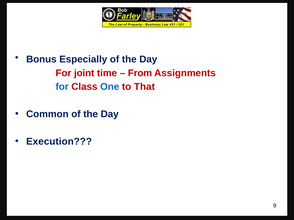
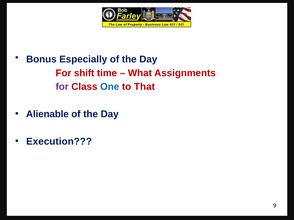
joint: joint -> shift
From: From -> What
for at (62, 87) colour: blue -> purple
Common: Common -> Alienable
